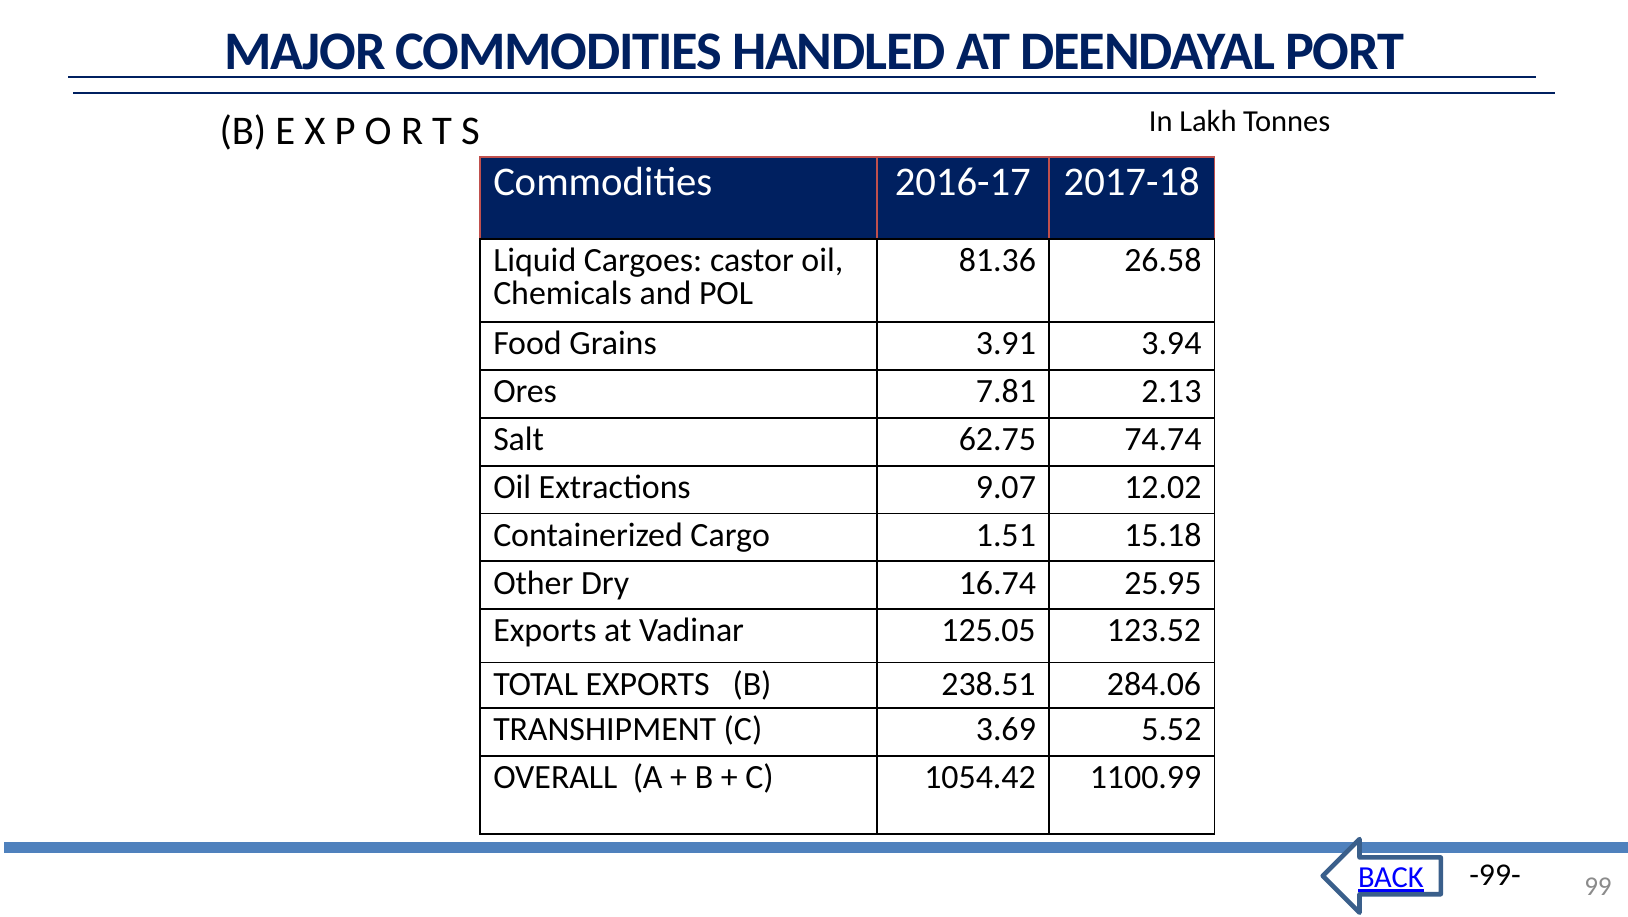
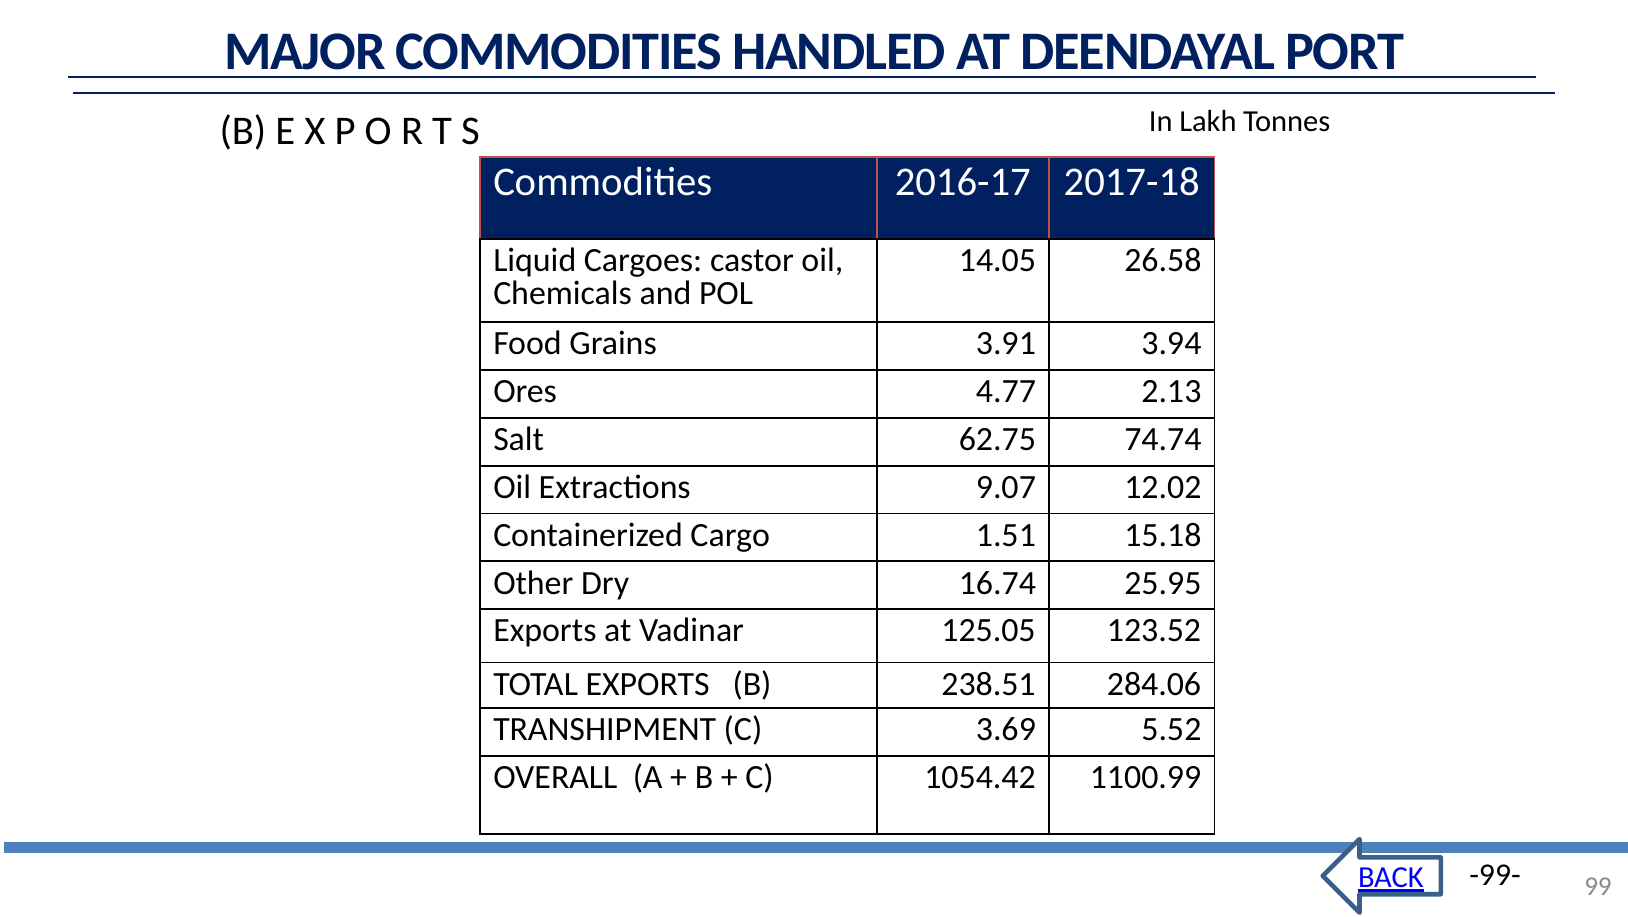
81.36: 81.36 -> 14.05
7.81: 7.81 -> 4.77
